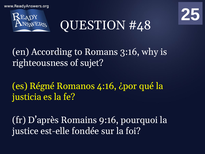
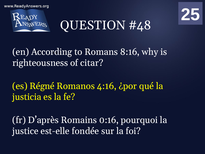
3:16: 3:16 -> 8:16
sujet: sujet -> citar
9:16: 9:16 -> 0:16
